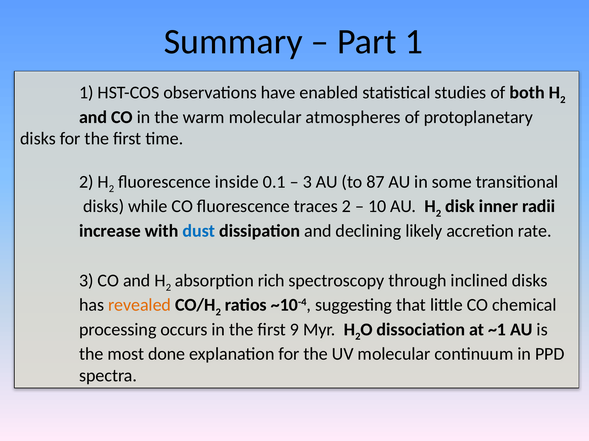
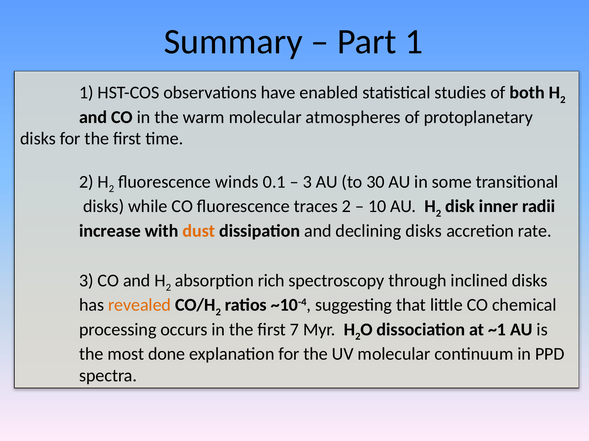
inside: inside -> winds
87: 87 -> 30
dust colour: blue -> orange
declining likely: likely -> disks
9: 9 -> 7
